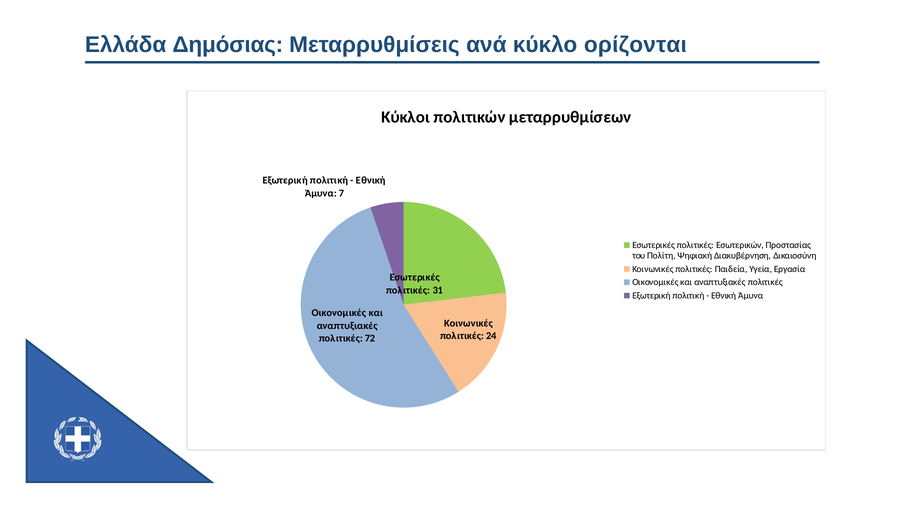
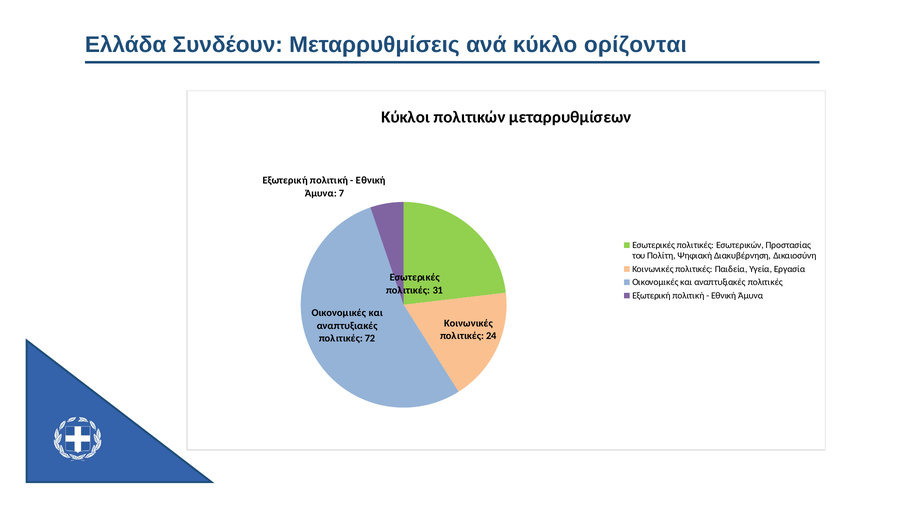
Δημόσιας: Δημόσιας -> Συνδέουν
